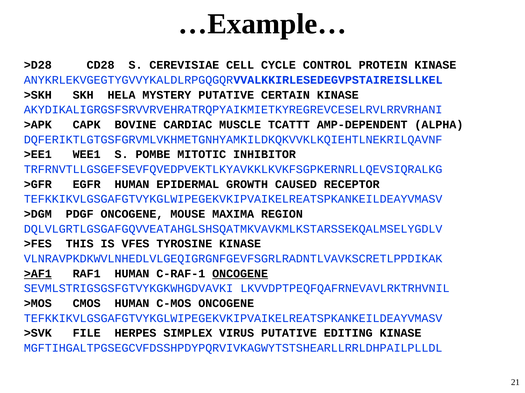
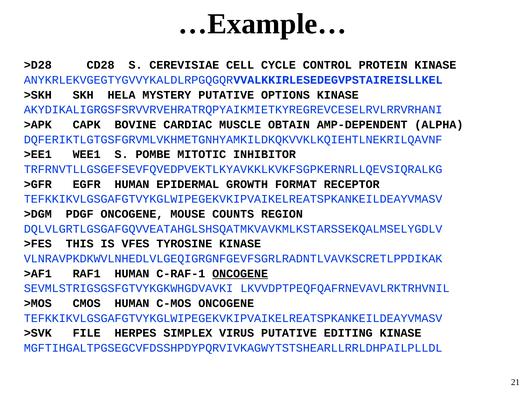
CERTAIN: CERTAIN -> OPTIONS
TCATTT: TCATTT -> OBTAIN
CAUSED: CAUSED -> FORMAT
MAXIMA: MAXIMA -> COUNTS
>AF1 underline: present -> none
